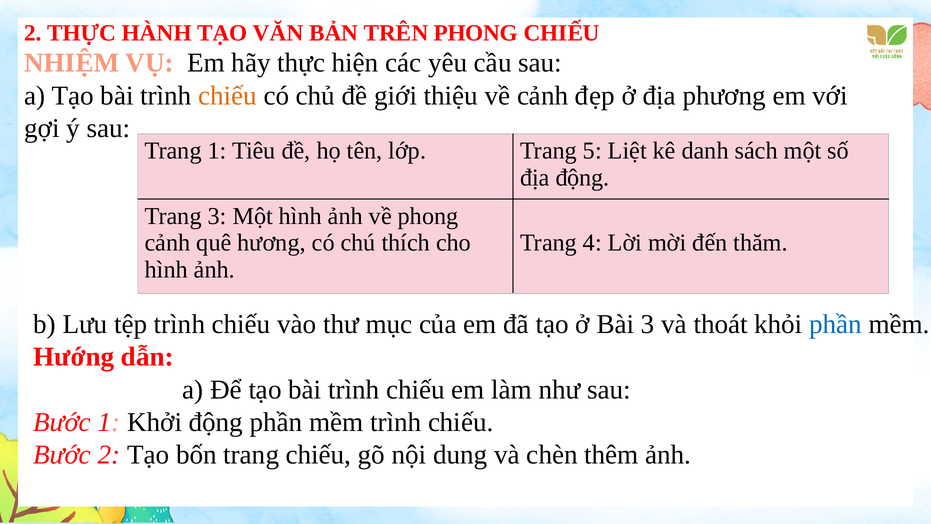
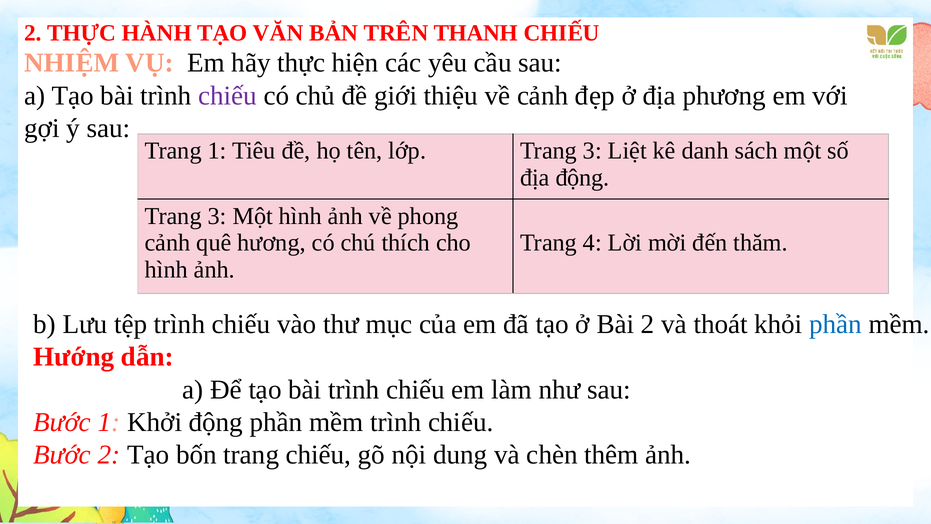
TRÊN PHONG: PHONG -> THANH
chiếu at (228, 96) colour: orange -> purple
lớp Trang 5: 5 -> 3
Bài 3: 3 -> 2
